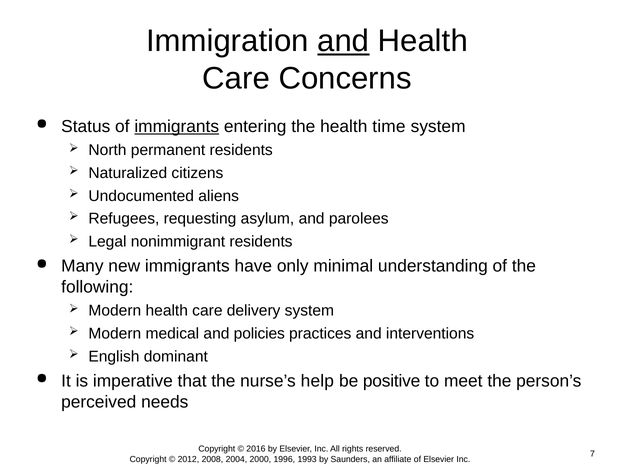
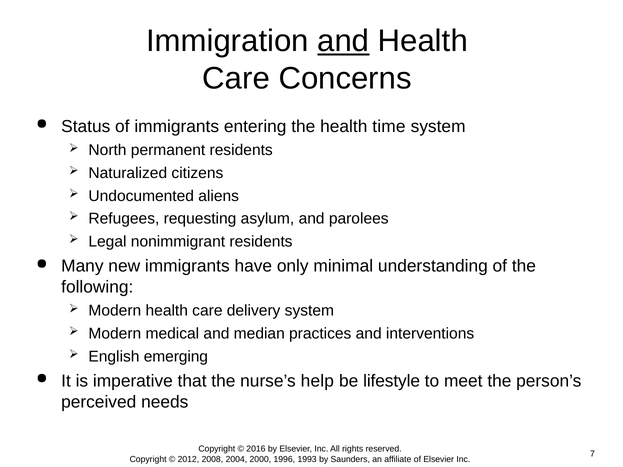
immigrants at (177, 127) underline: present -> none
policies: policies -> median
dominant: dominant -> emerging
positive: positive -> lifestyle
